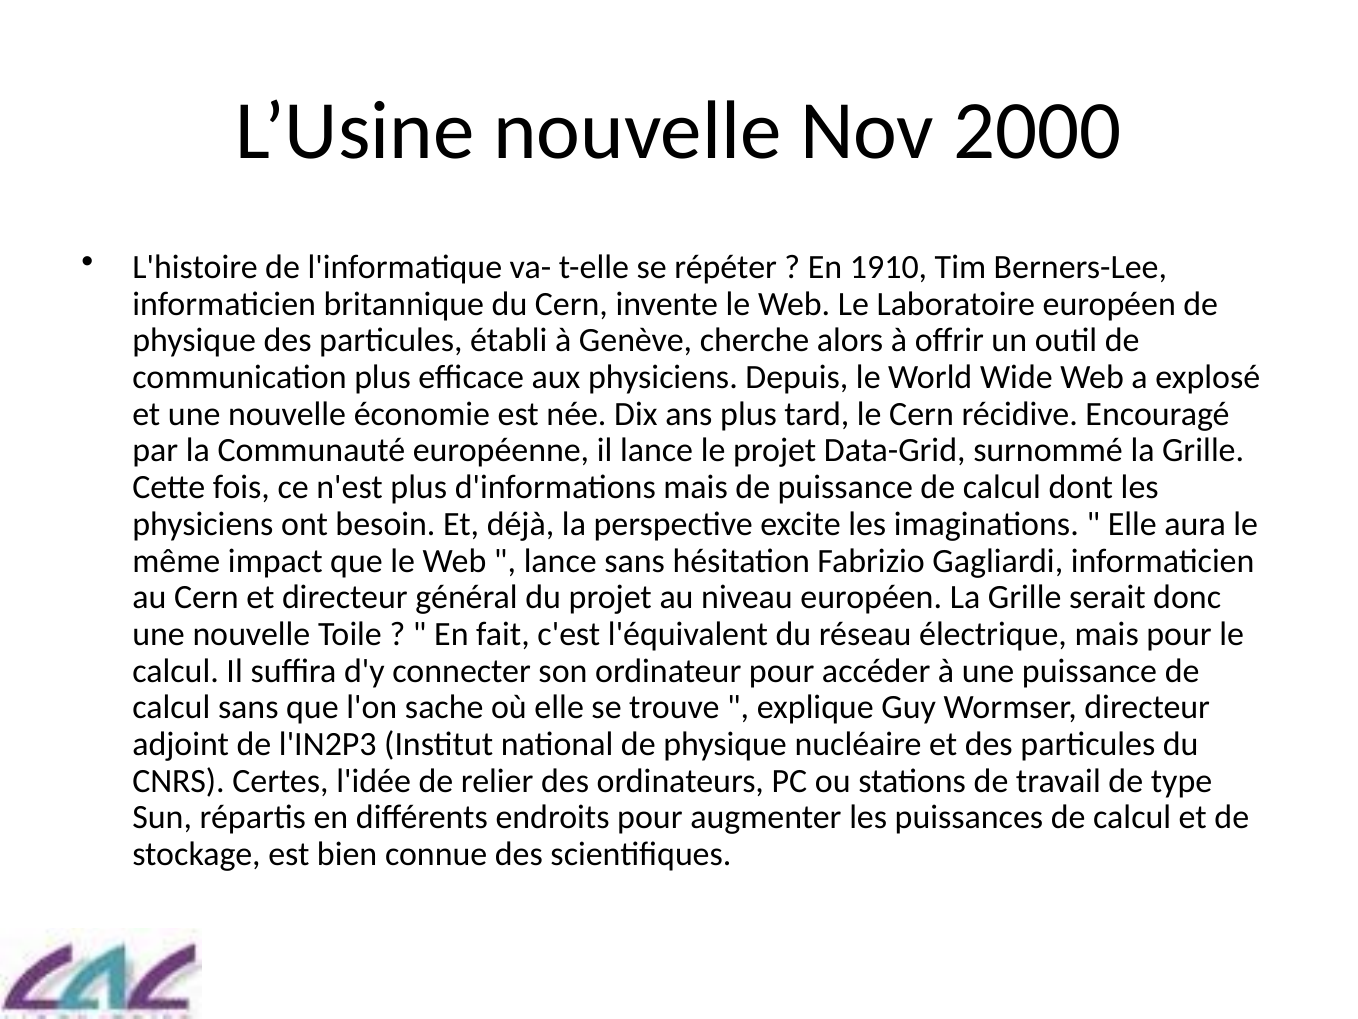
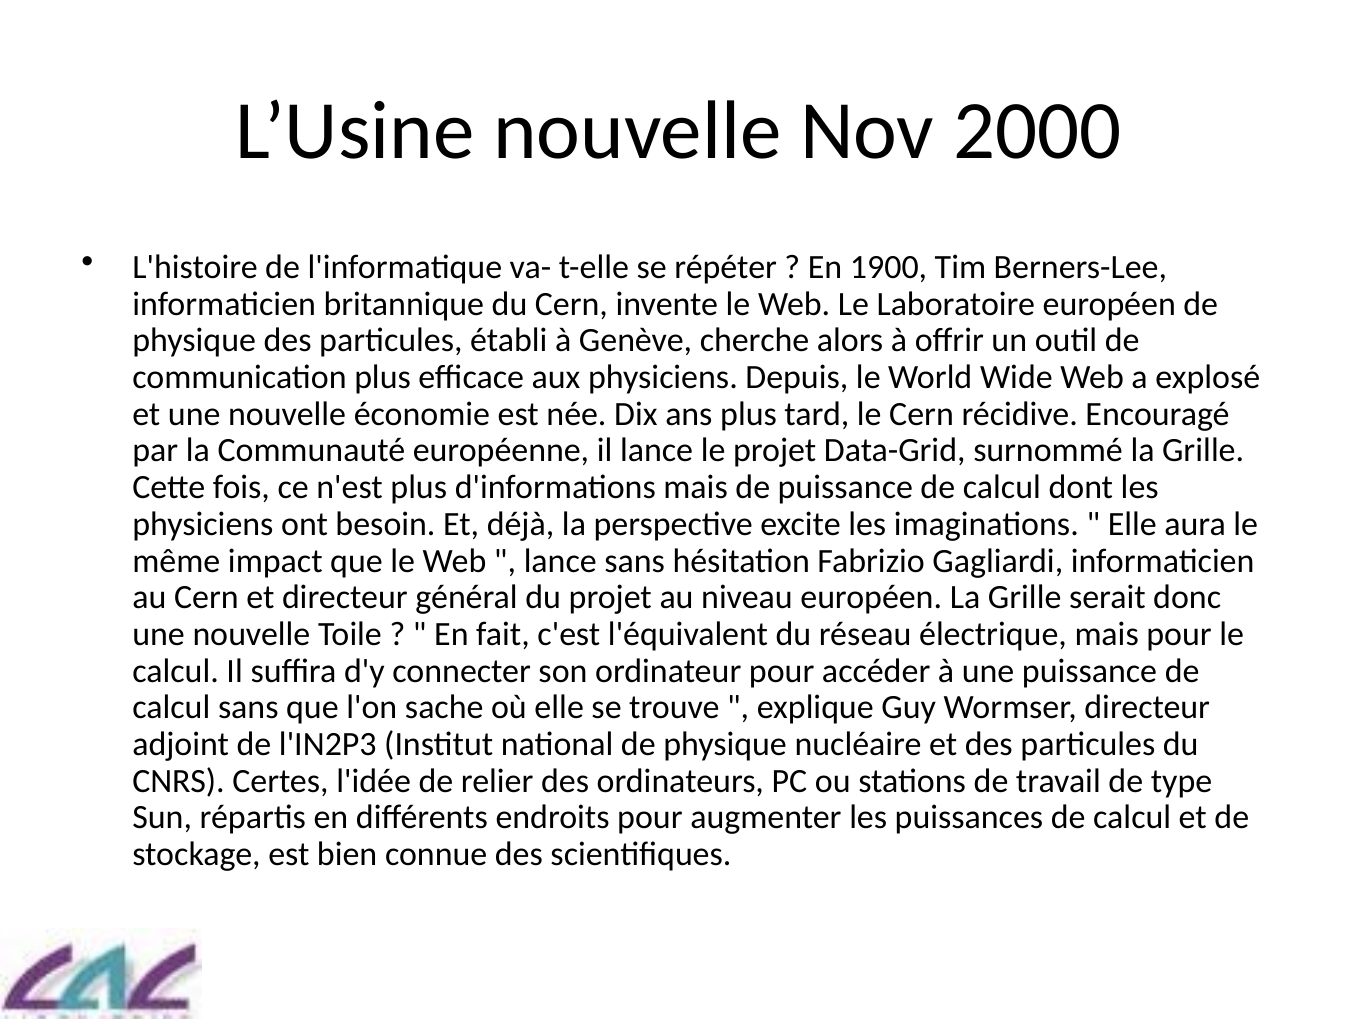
1910: 1910 -> 1900
